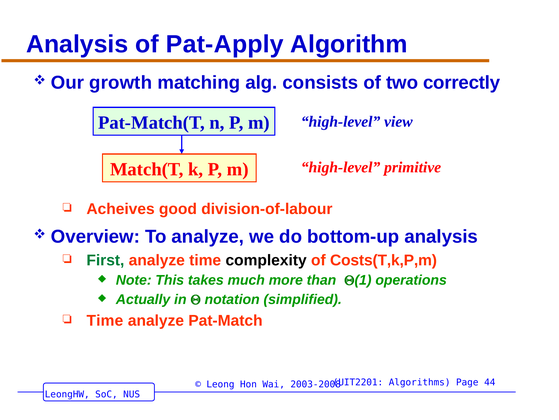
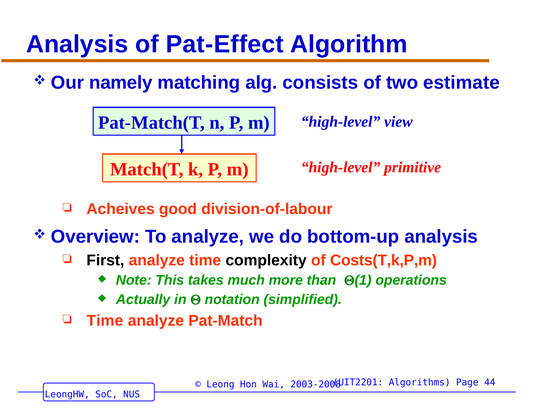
Pat-Apply: Pat-Apply -> Pat-Effect
growth: growth -> namely
correctly: correctly -> estimate
First colour: green -> black
